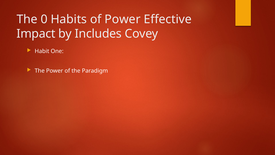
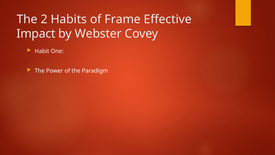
0: 0 -> 2
of Power: Power -> Frame
Includes: Includes -> Webster
